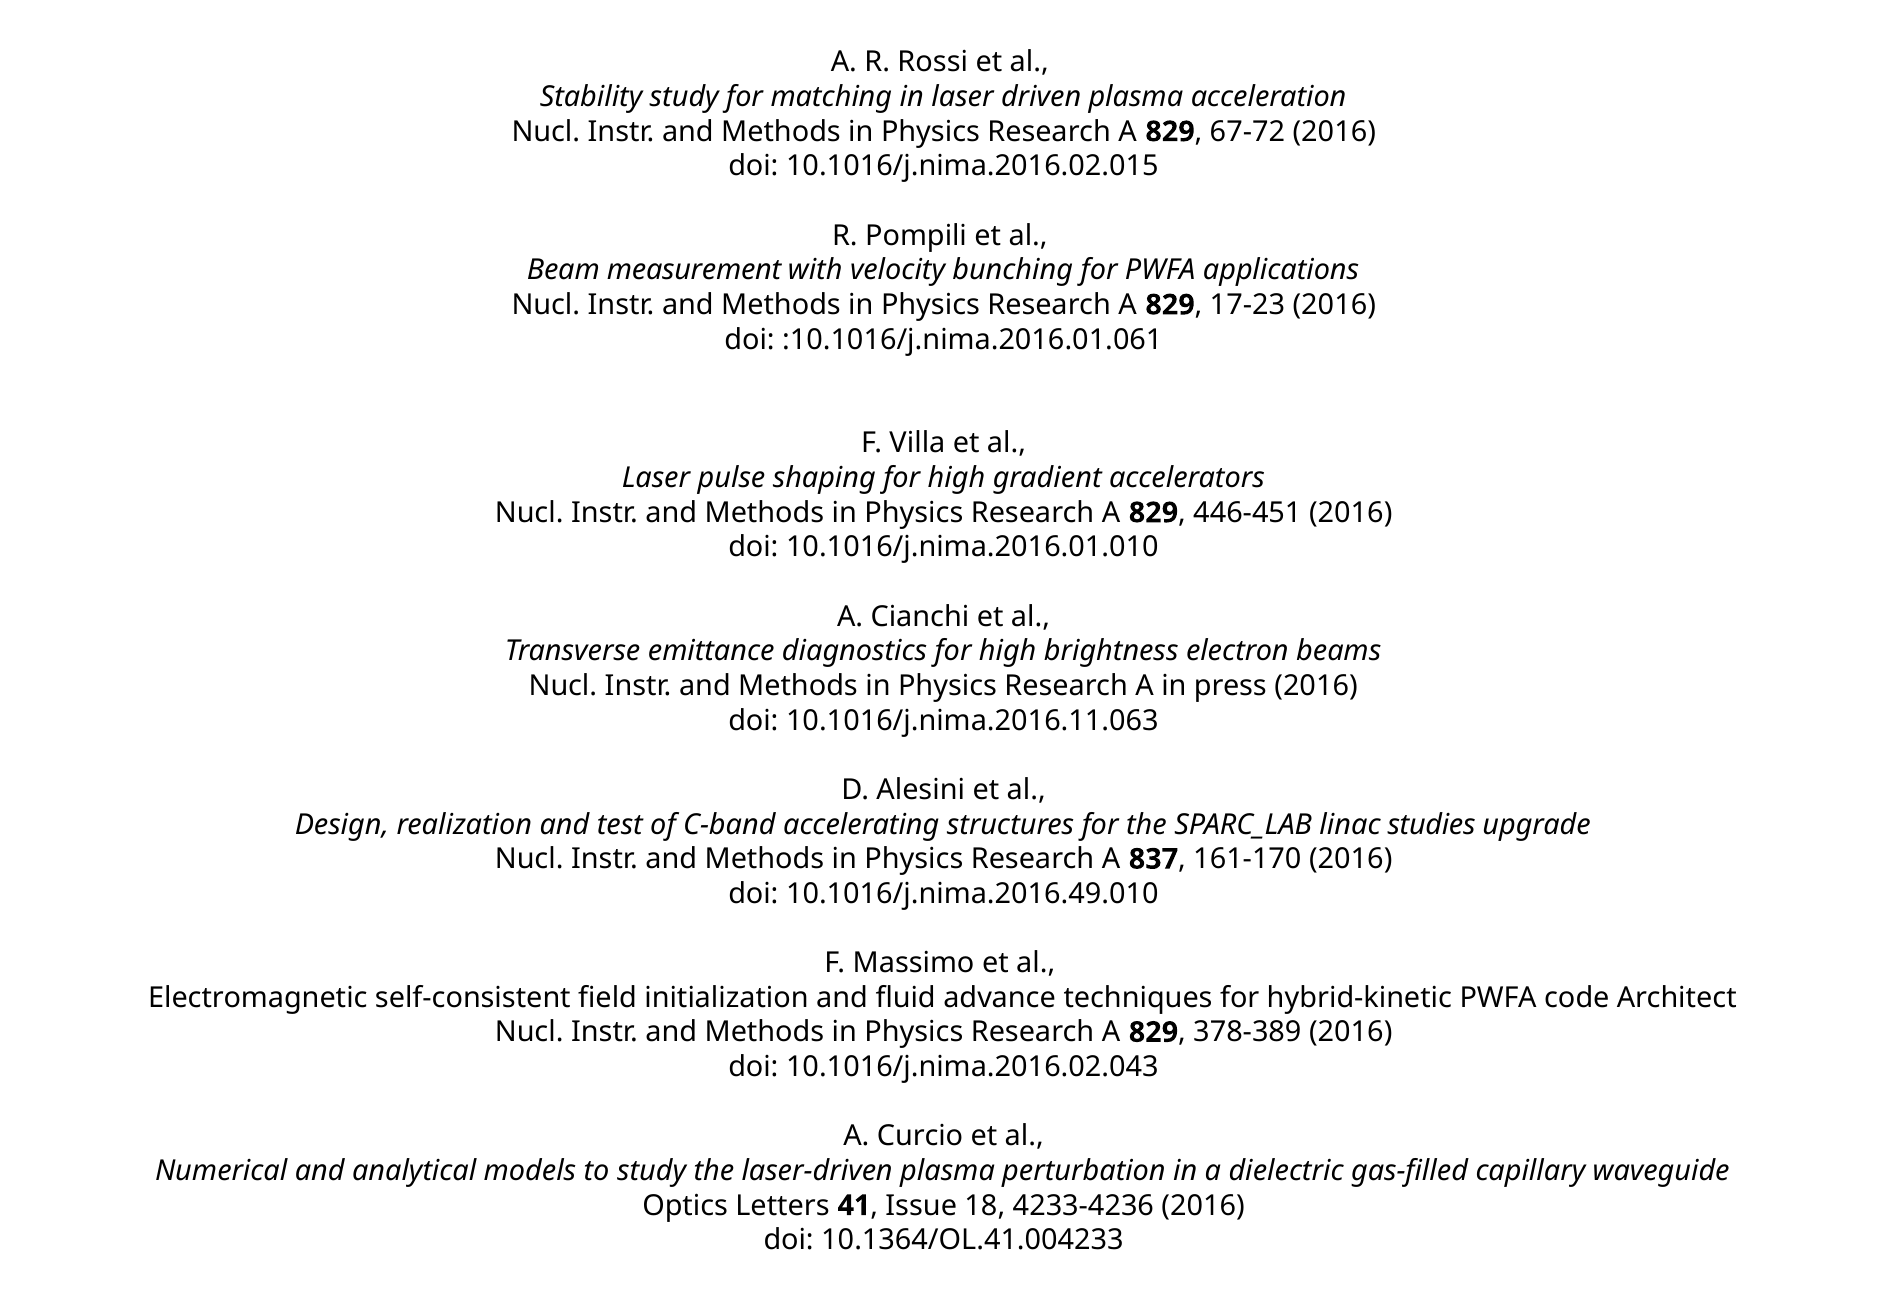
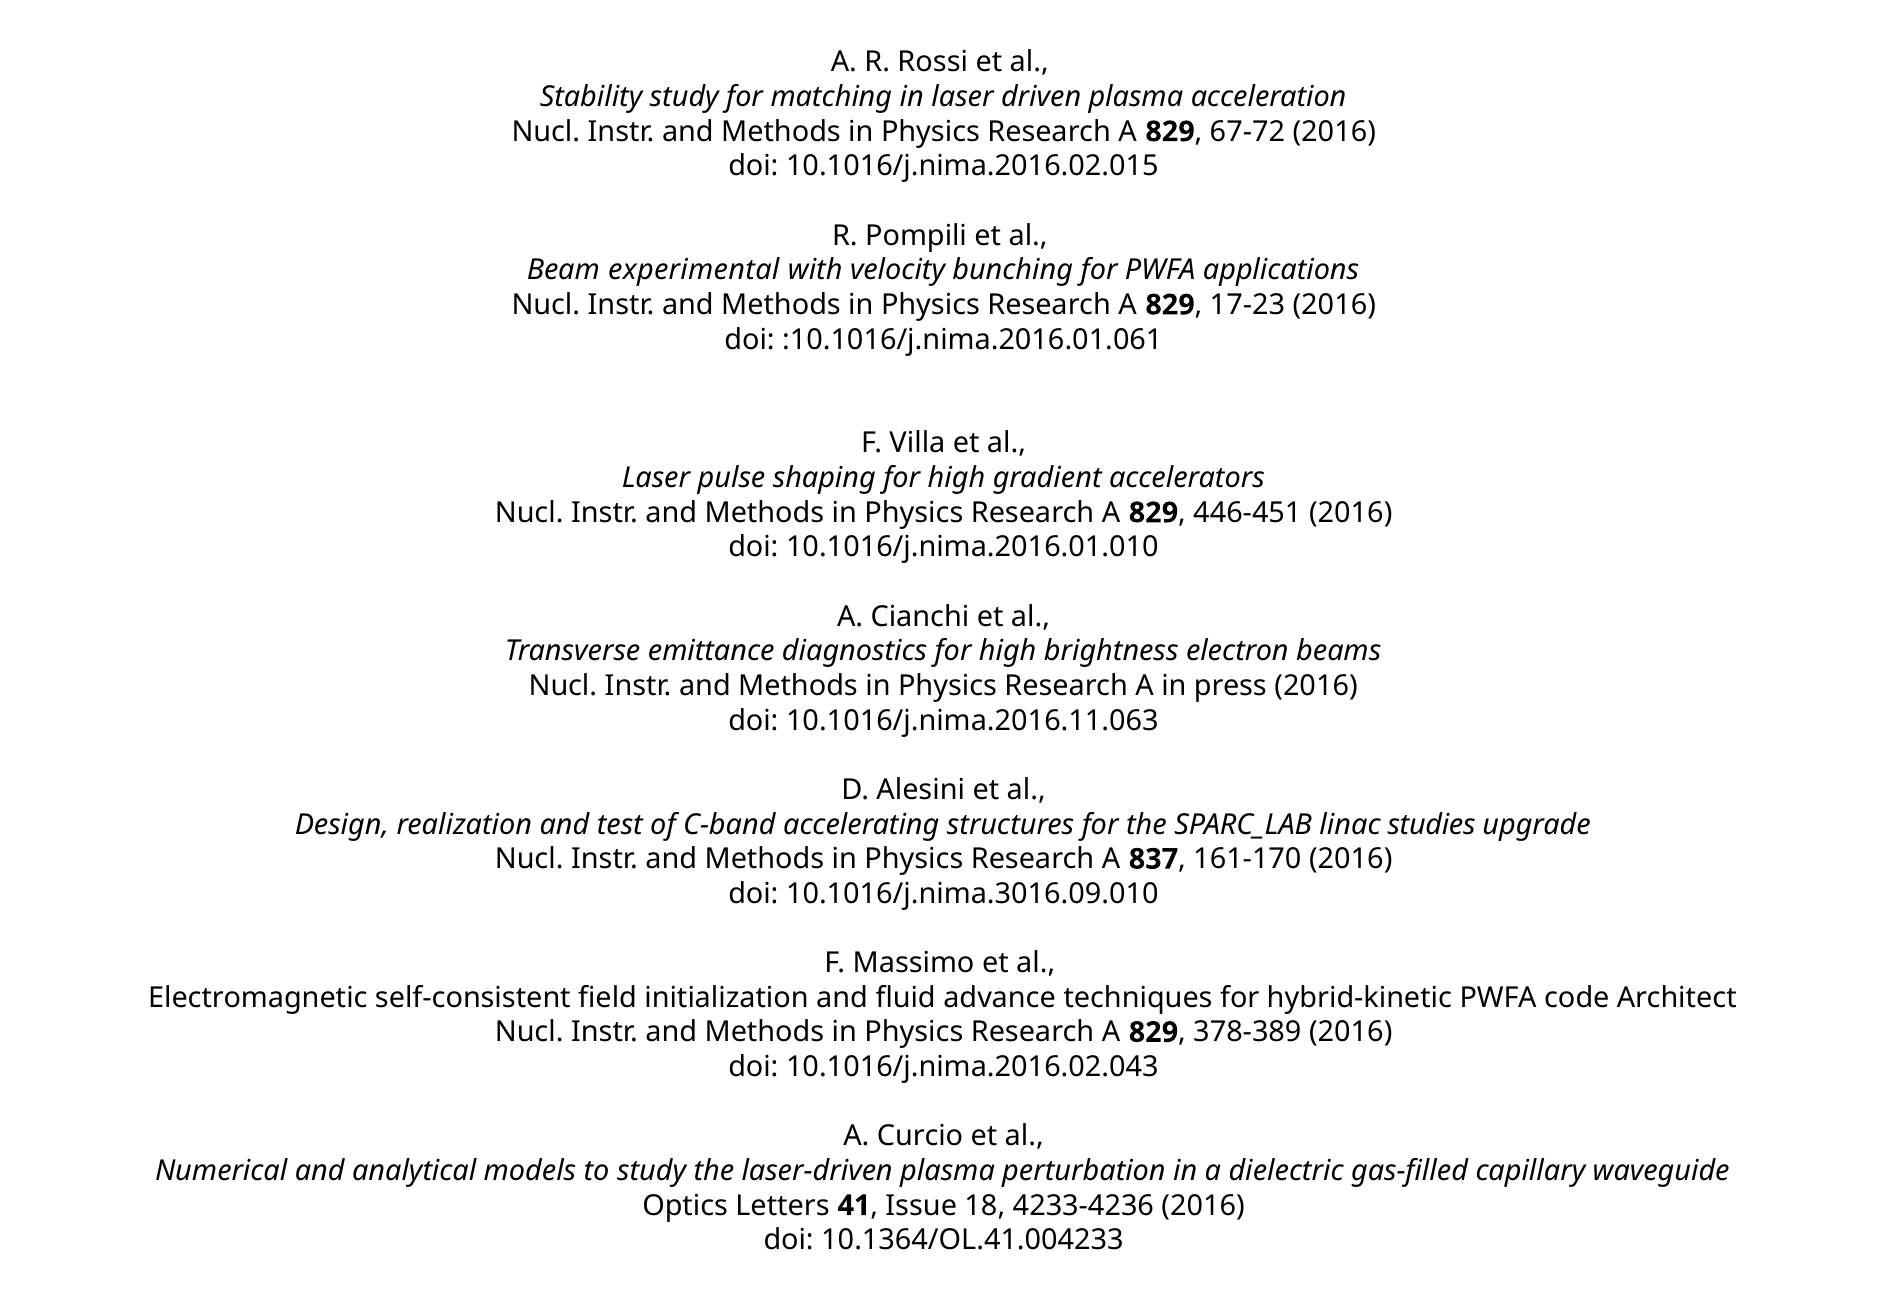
measurement: measurement -> experimental
10.1016/j.nima.2016.49.010: 10.1016/j.nima.2016.49.010 -> 10.1016/j.nima.3016.09.010
